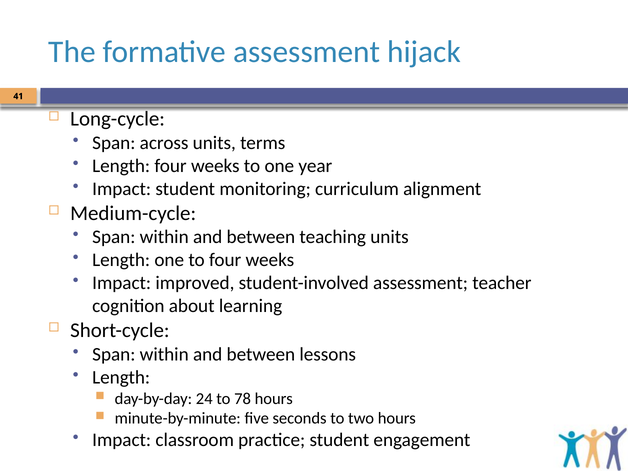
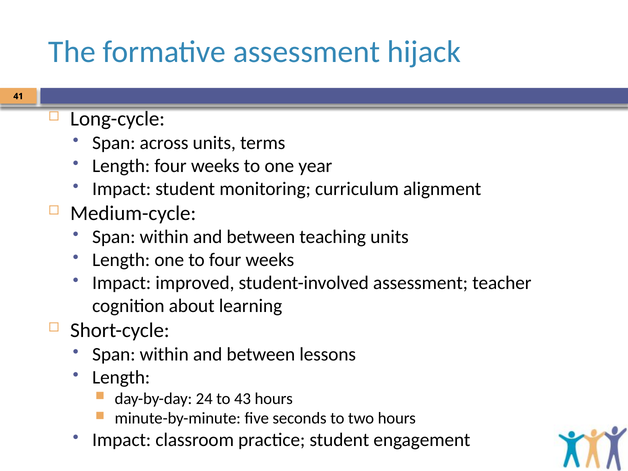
78: 78 -> 43
